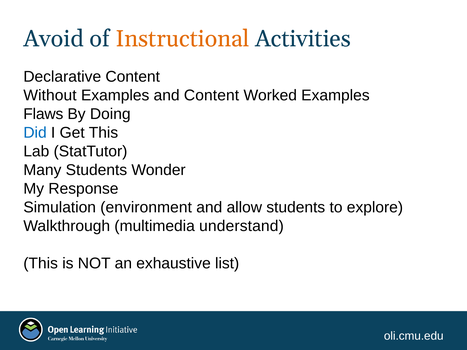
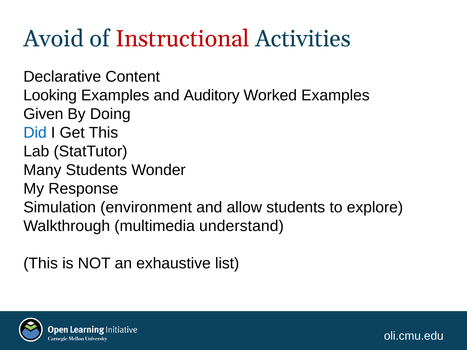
Instructional colour: orange -> red
Without: Without -> Looking
and Content: Content -> Auditory
Flaws: Flaws -> Given
